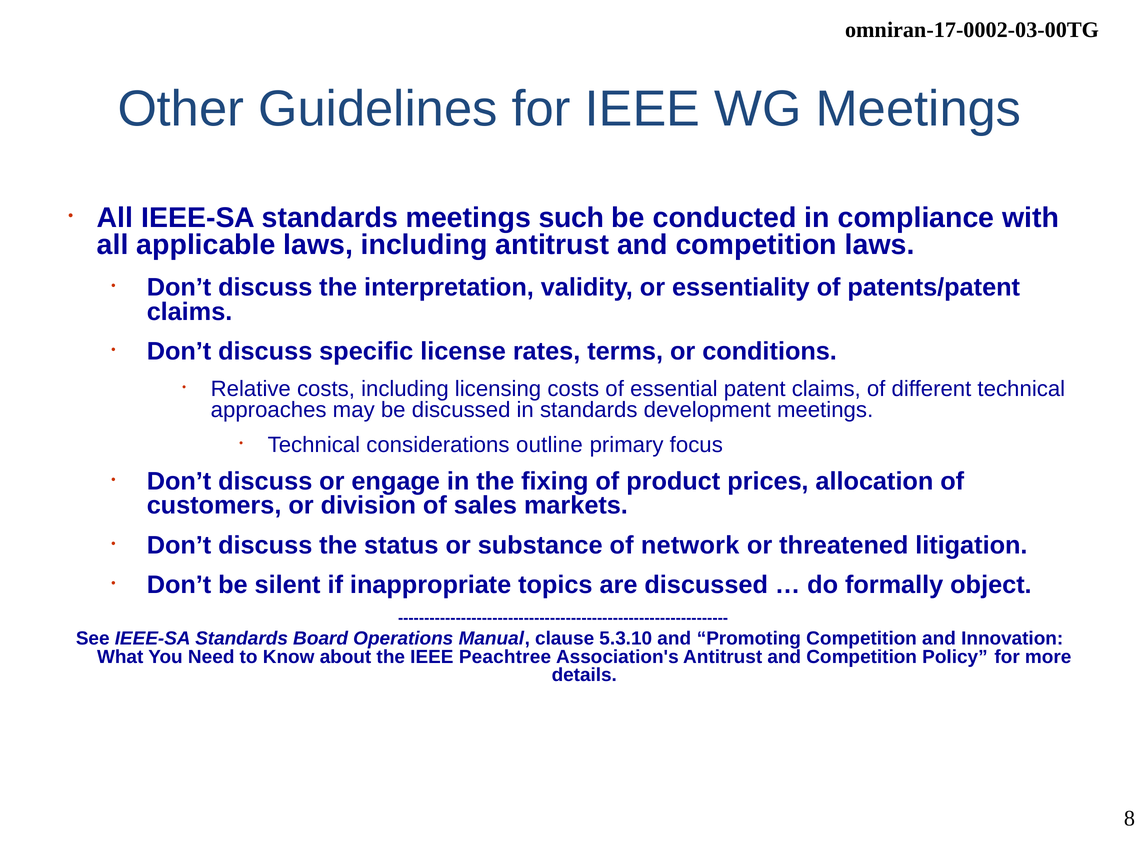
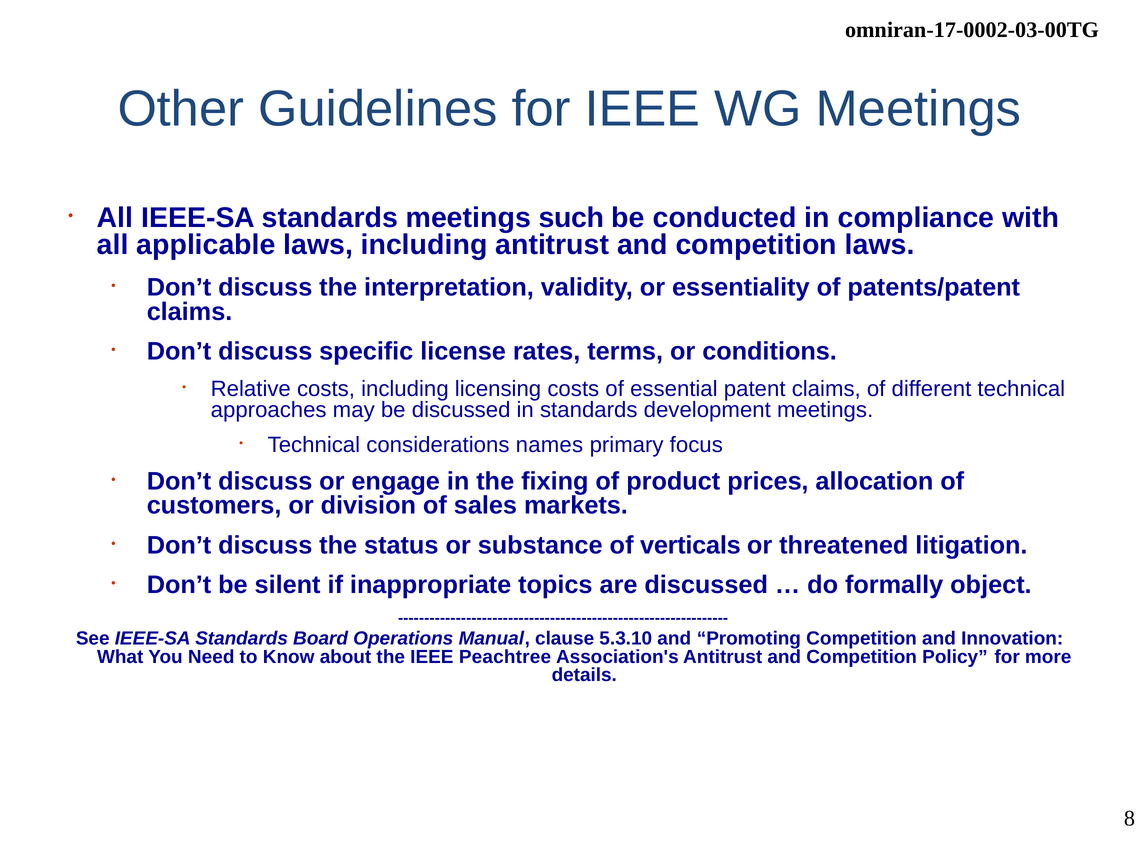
outline: outline -> names
network: network -> verticals
